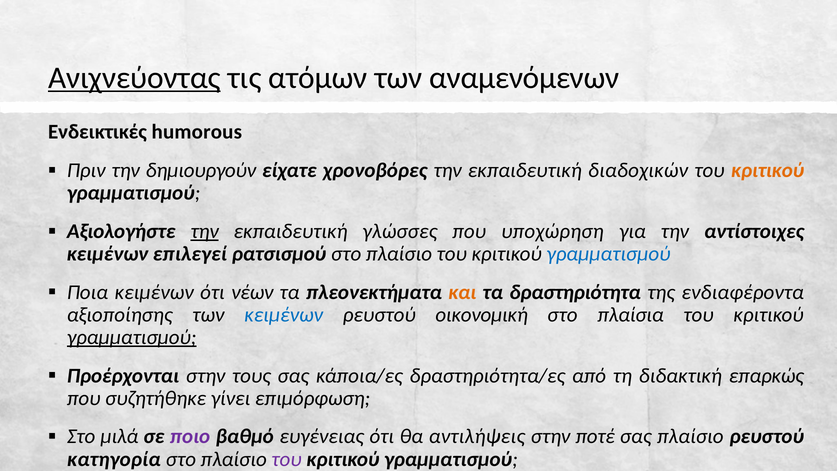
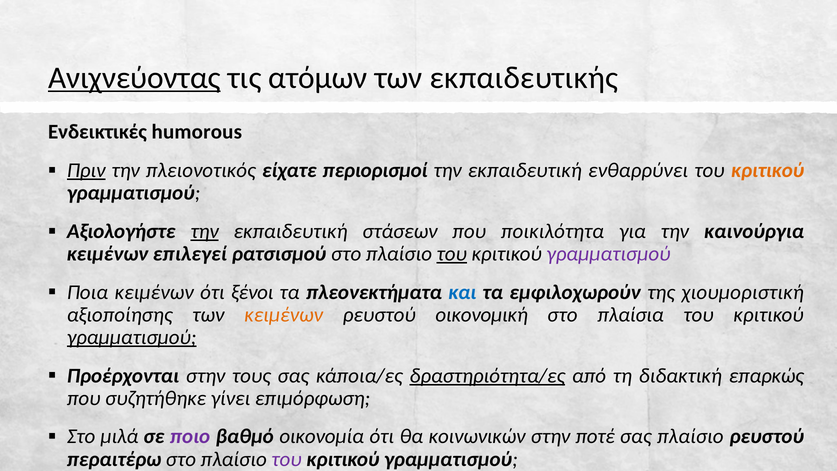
αναμενόμενων: αναμενόμενων -> εκπαιδευτικής
Πριν underline: none -> present
δημιουργούν: δημιουργούν -> πλειονοτικός
χρονοβόρες: χρονοβόρες -> περιορισμοί
διαδοχικών: διαδοχικών -> ενθαρρύνει
γλώσσες: γλώσσες -> στάσεων
υποχώρηση: υποχώρηση -> ποικιλότητα
αντίστοιχες: αντίστοιχες -> καινούργια
του at (452, 254) underline: none -> present
γραμματισμού at (608, 254) colour: blue -> purple
νέων: νέων -> ξένοι
και colour: orange -> blue
δραστηριότητα: δραστηριότητα -> εμφιλοχωρούν
ενδιαφέροντα: ενδιαφέροντα -> χιουμοριστική
κειμένων at (284, 315) colour: blue -> orange
δραστηριότητα/ες underline: none -> present
ευγένειας: ευγένειας -> οικονομία
αντιλήψεις: αντιλήψεις -> κοινωνικών
κατηγορία: κατηγορία -> περαιτέρω
